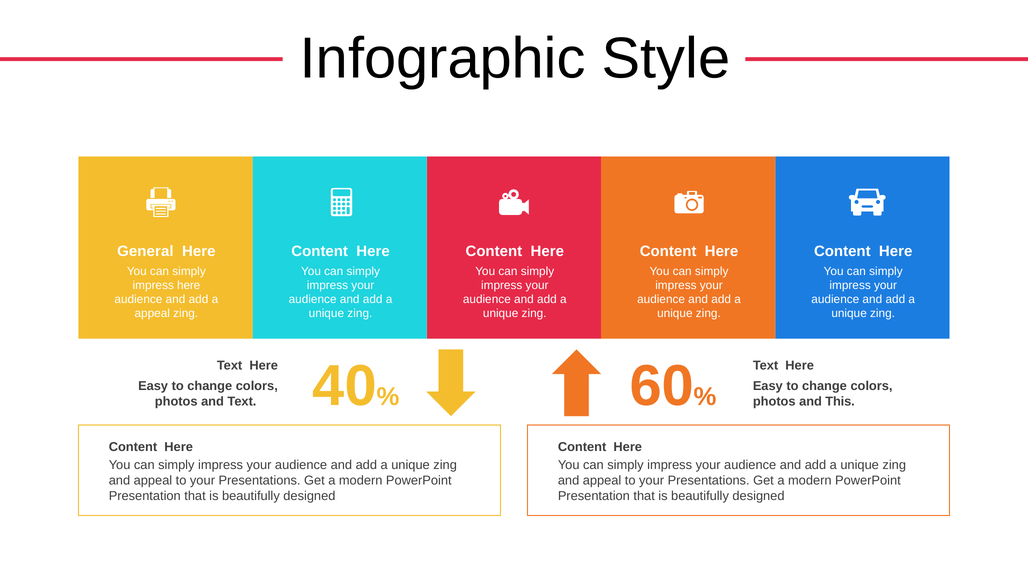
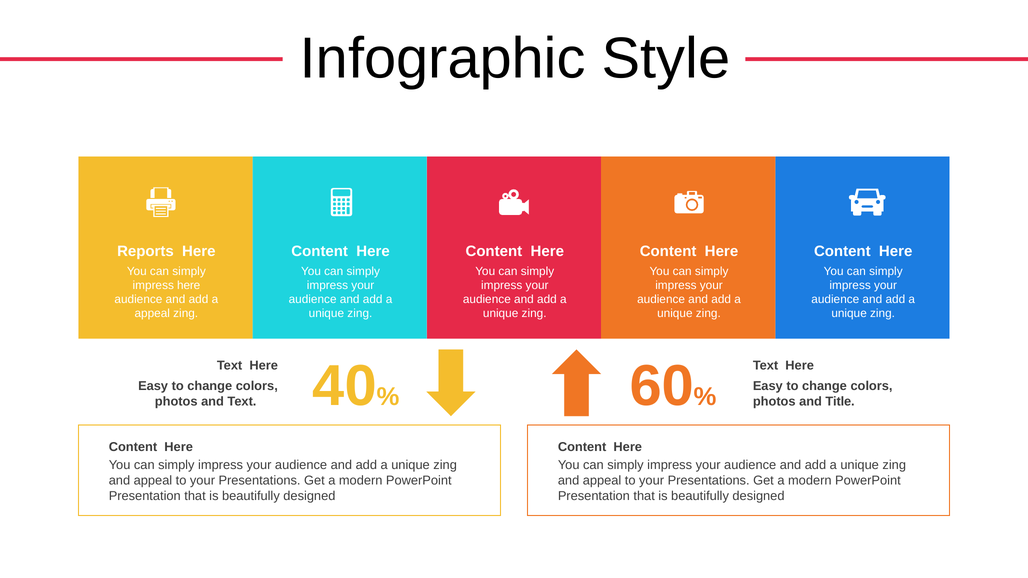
General: General -> Reports
This: This -> Title
